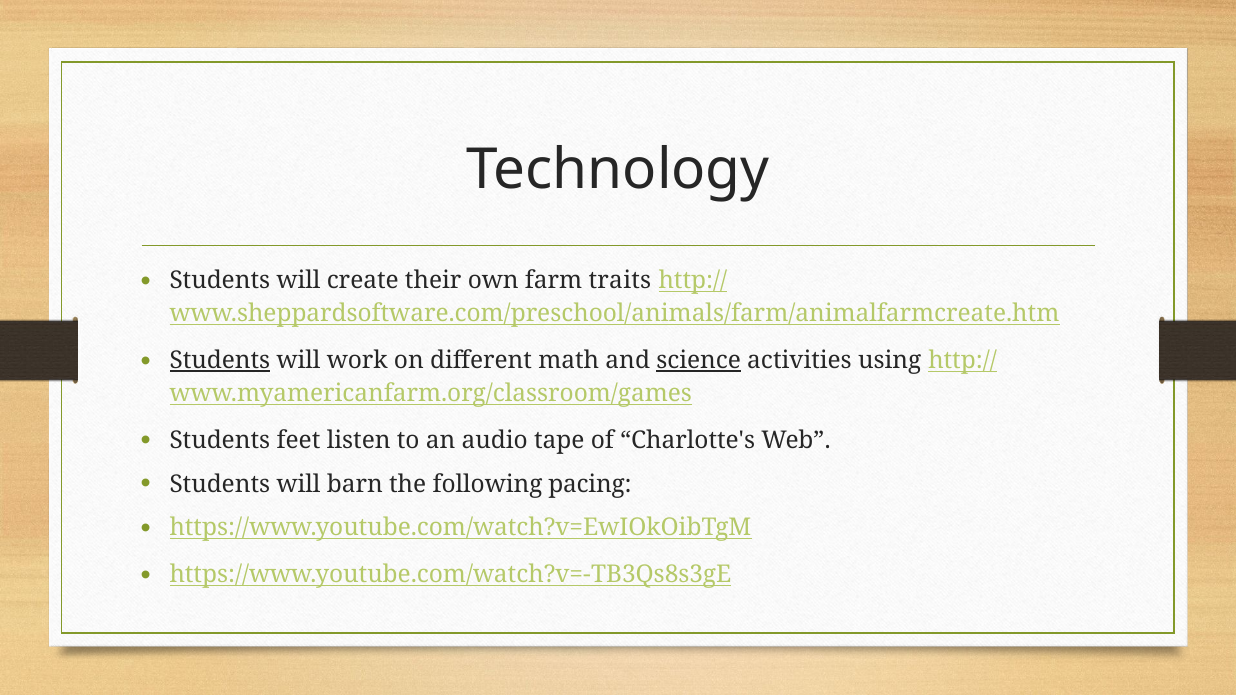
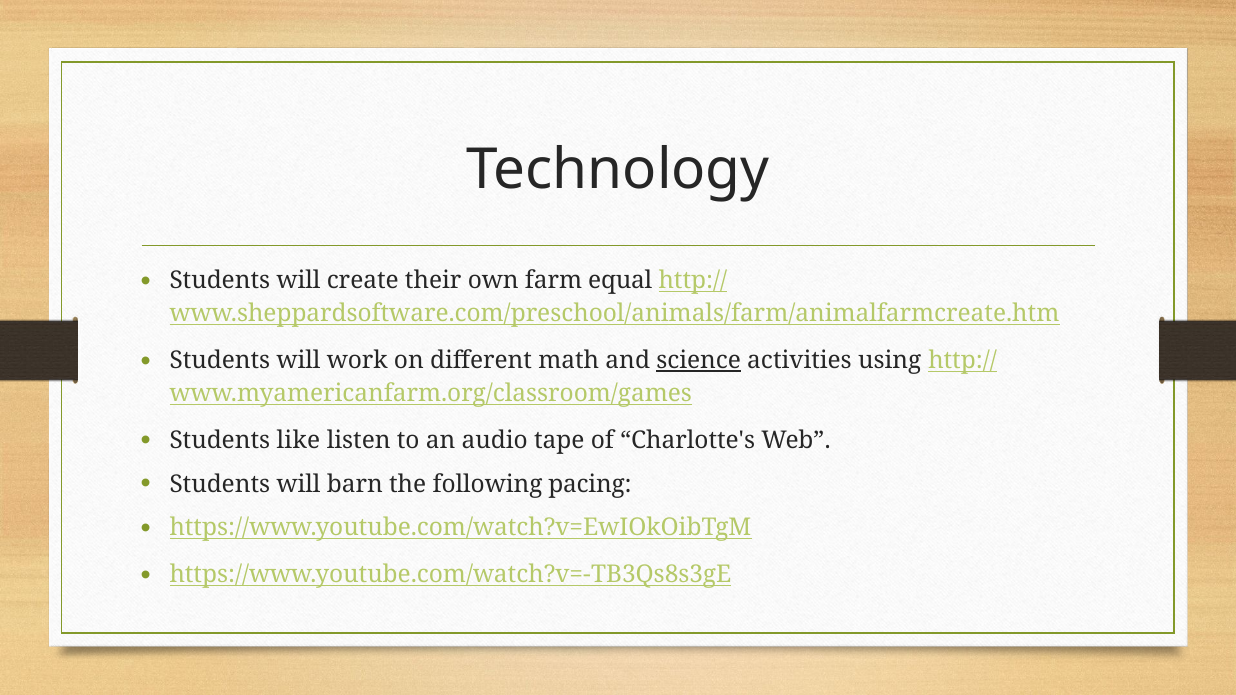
traits: traits -> equal
Students at (220, 361) underline: present -> none
feet: feet -> like
